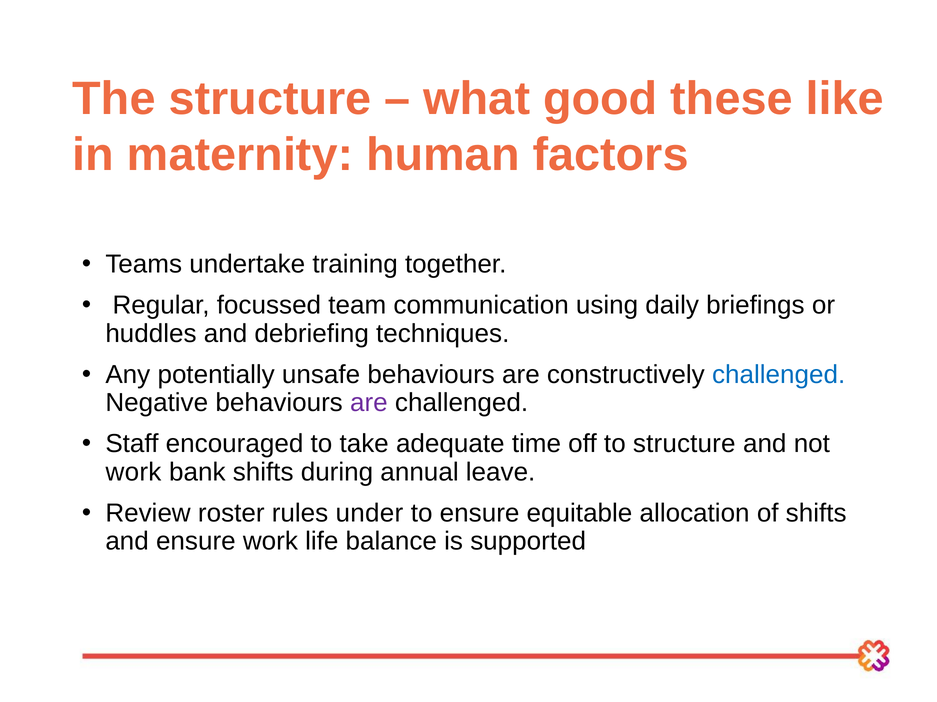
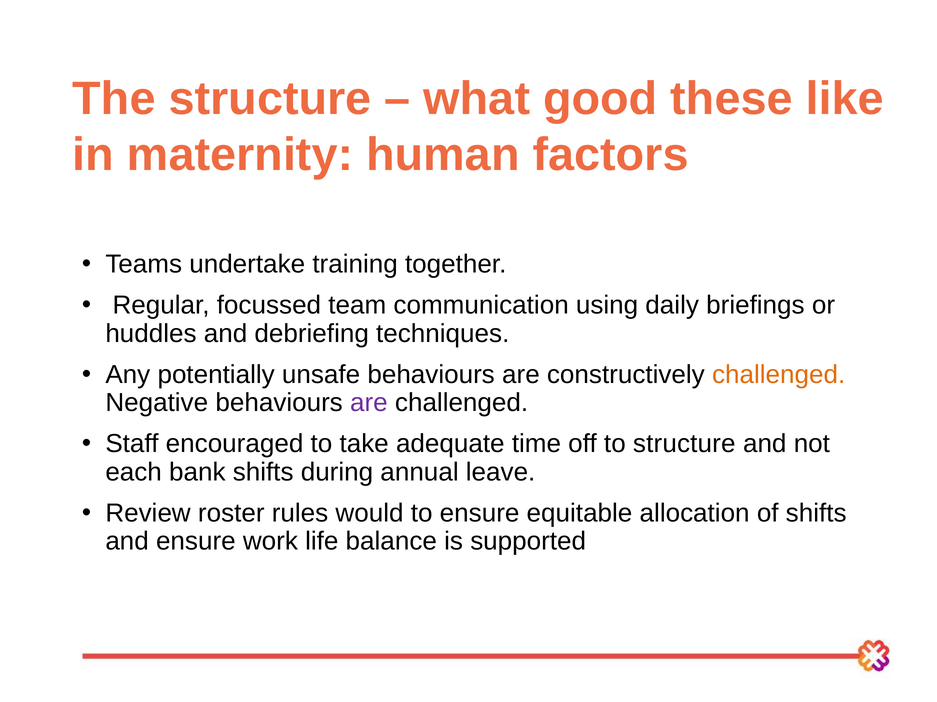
challenged at (779, 375) colour: blue -> orange
work at (133, 472): work -> each
under: under -> would
